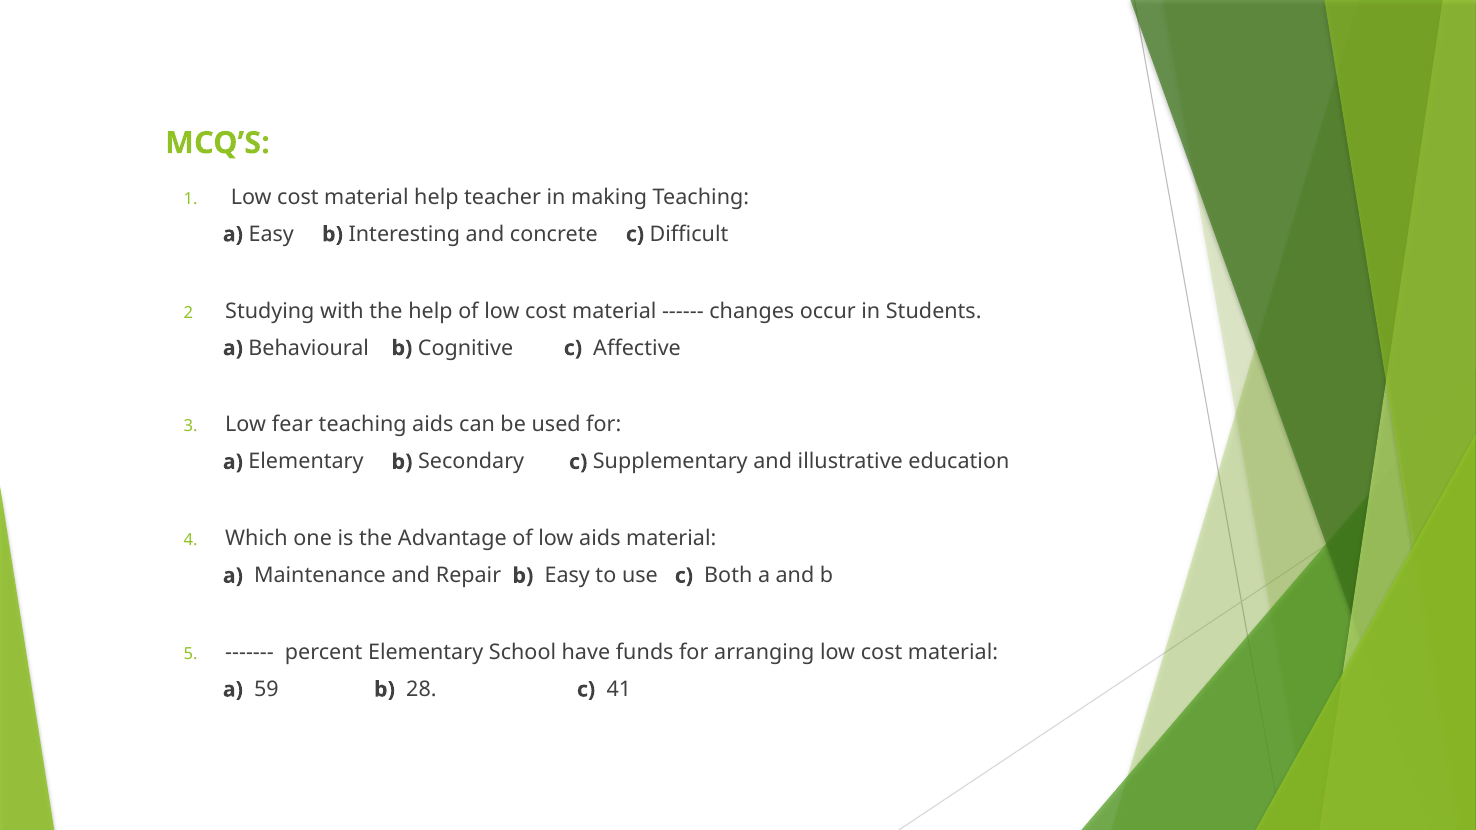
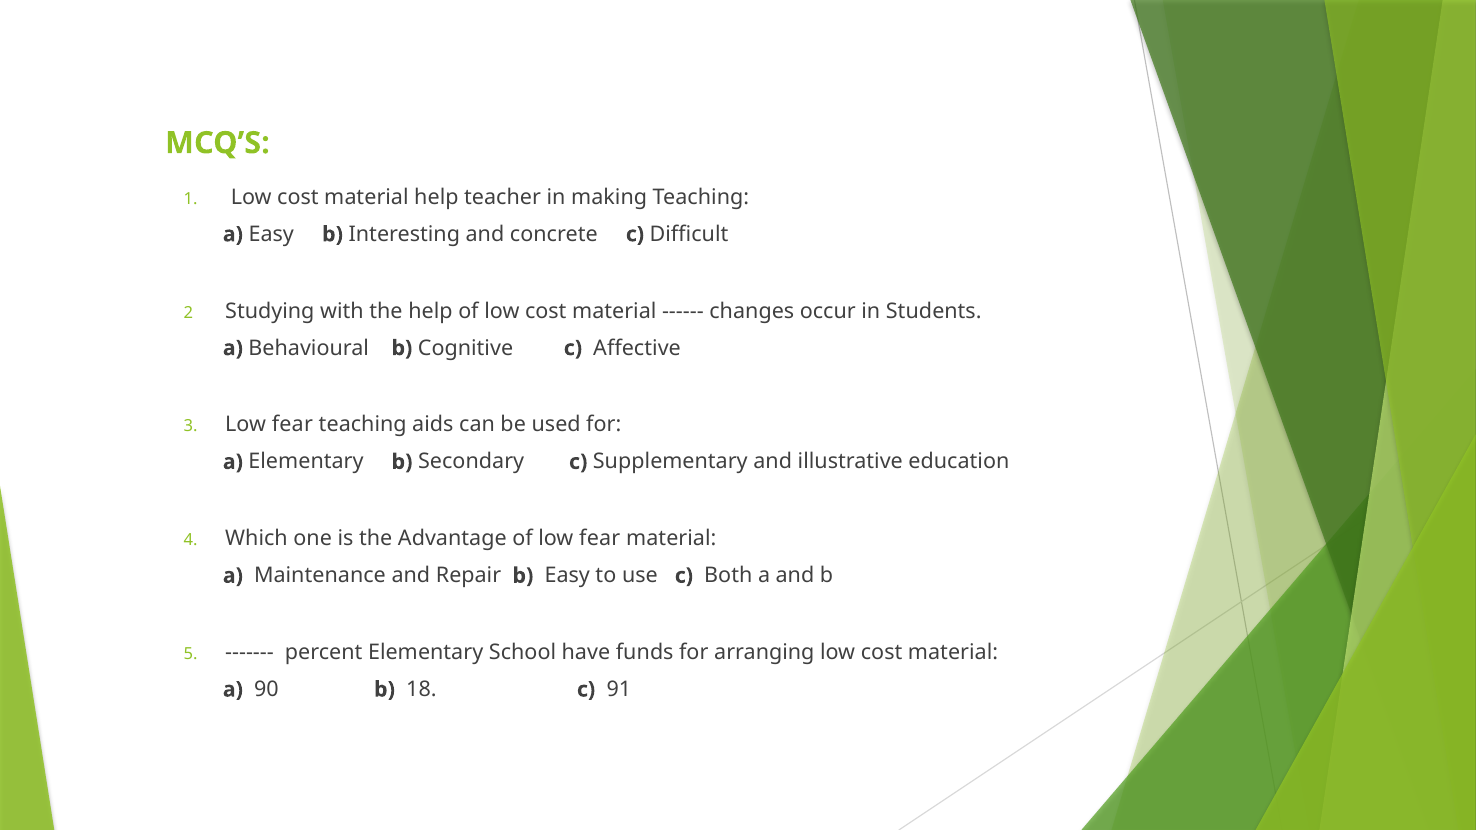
of low aids: aids -> fear
59: 59 -> 90
28: 28 -> 18
41: 41 -> 91
